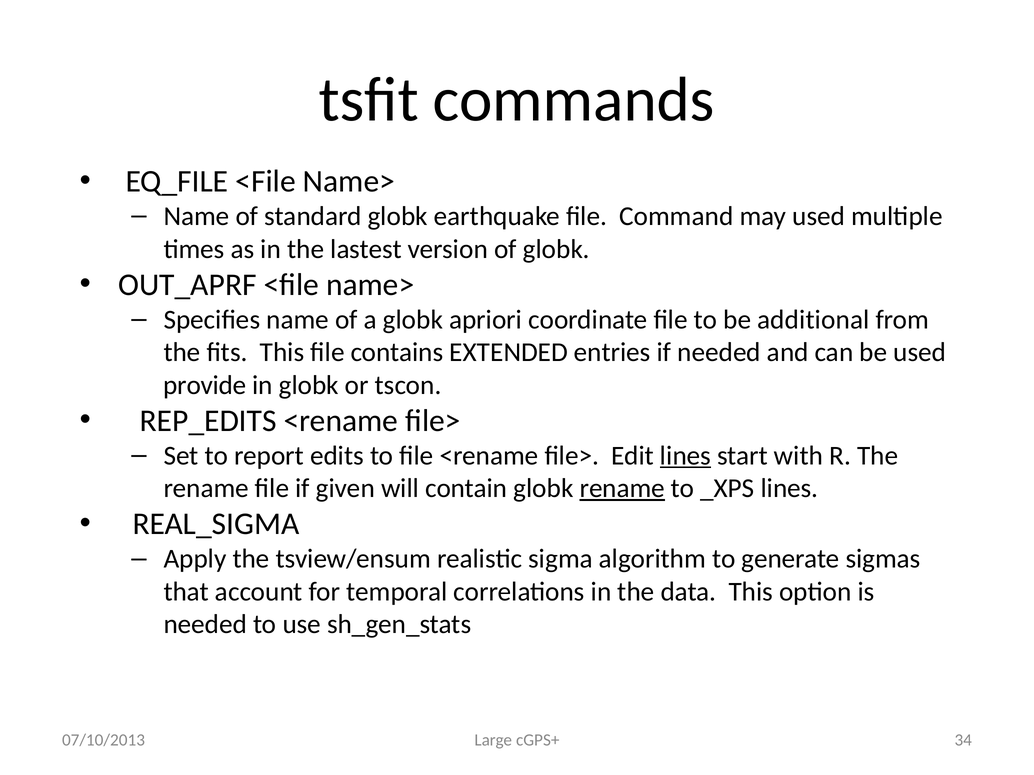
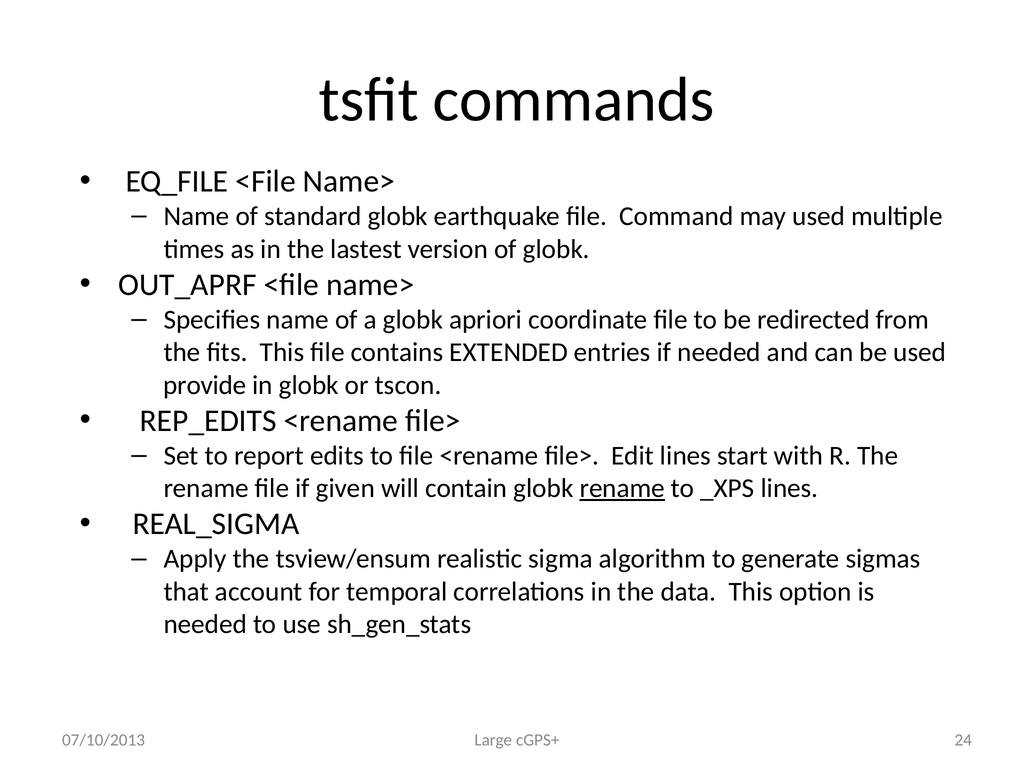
additional: additional -> redirected
lines at (686, 456) underline: present -> none
34: 34 -> 24
